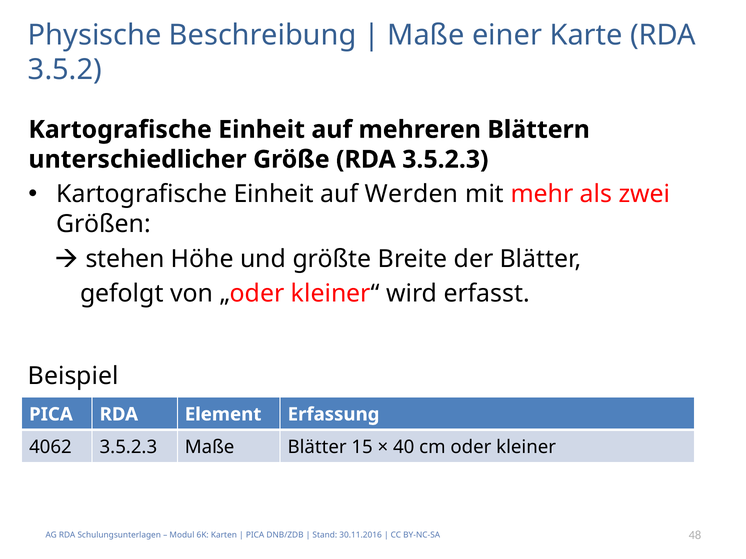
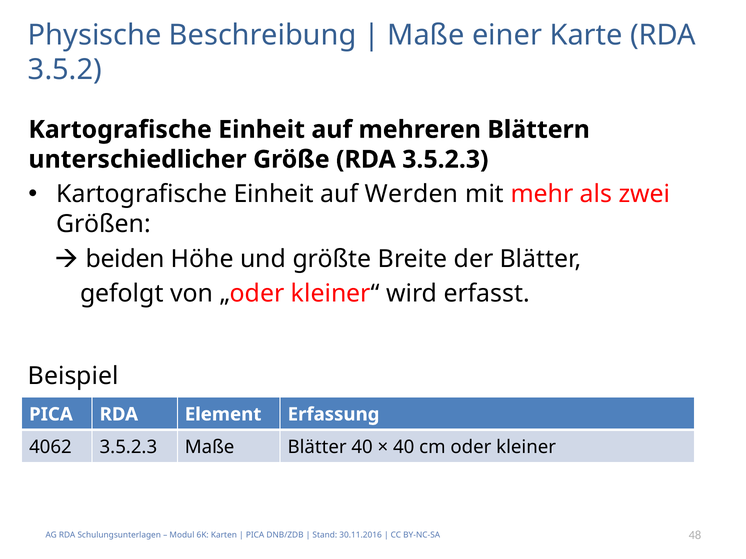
stehen: stehen -> beiden
Blätter 15: 15 -> 40
